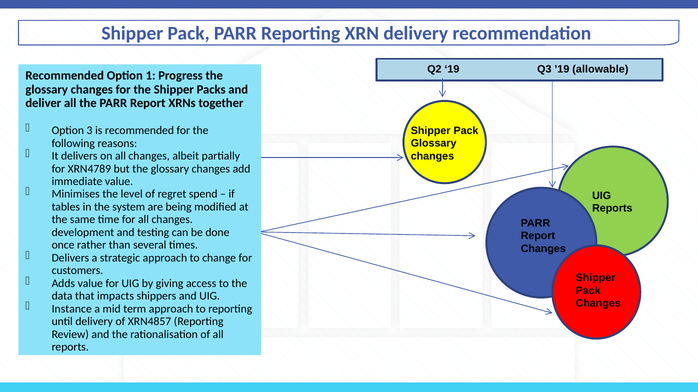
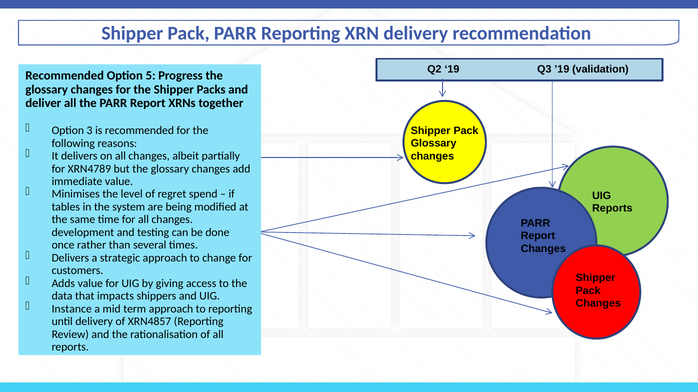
allowable: allowable -> validation
1: 1 -> 5
